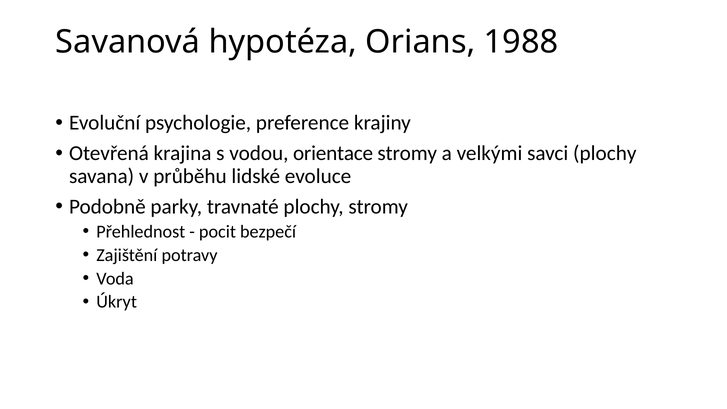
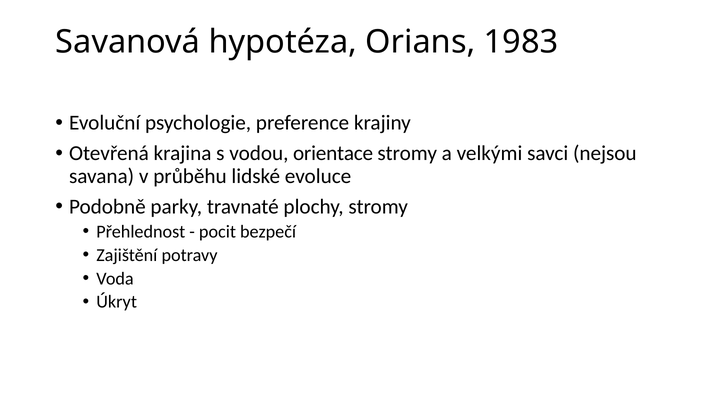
1988: 1988 -> 1983
savci plochy: plochy -> nejsou
